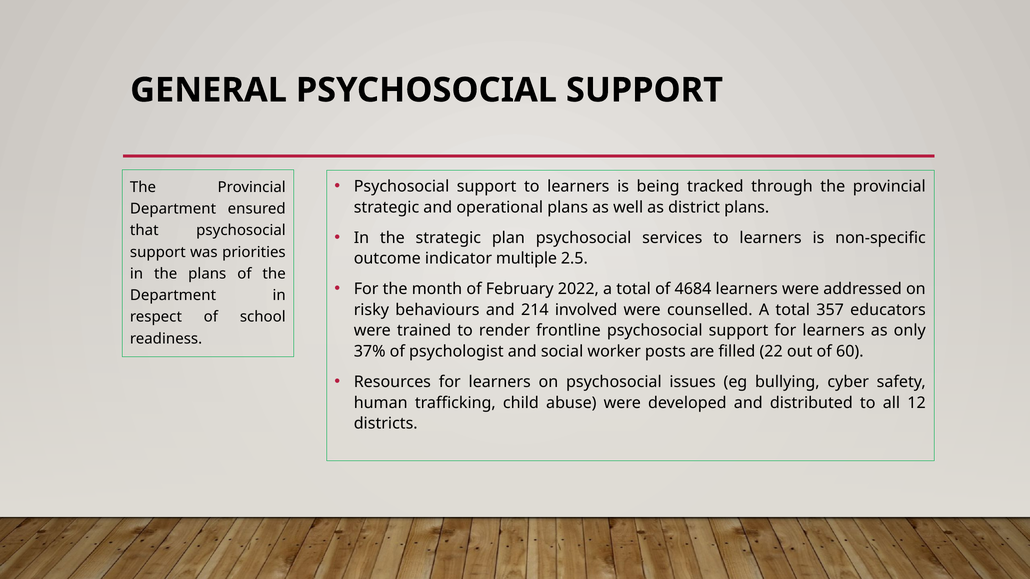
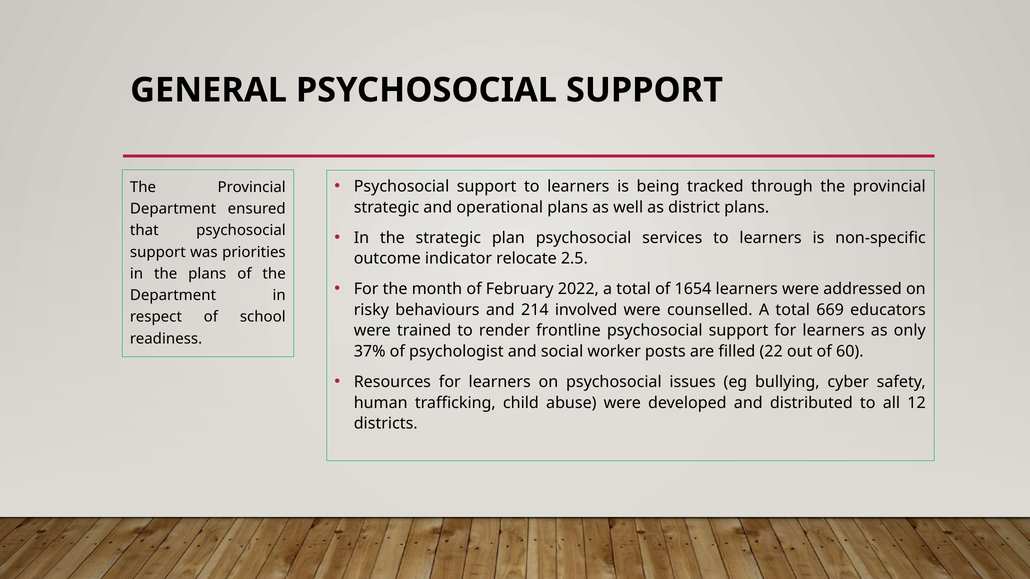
multiple: multiple -> relocate
4684: 4684 -> 1654
357: 357 -> 669
